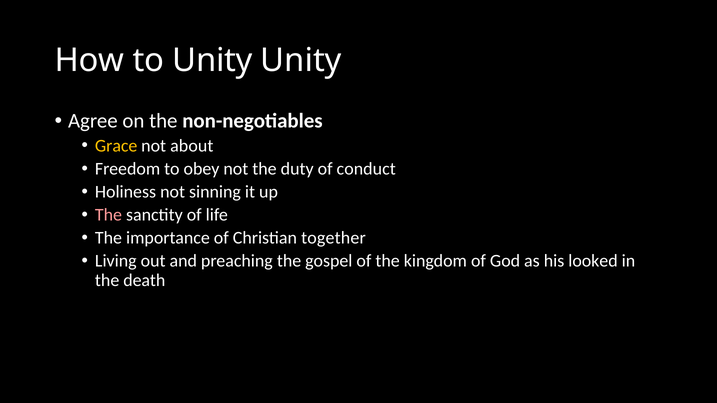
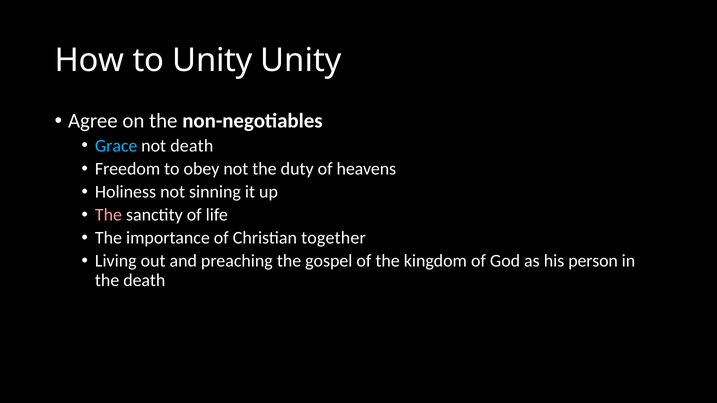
Grace colour: yellow -> light blue
not about: about -> death
conduct: conduct -> heavens
looked: looked -> person
